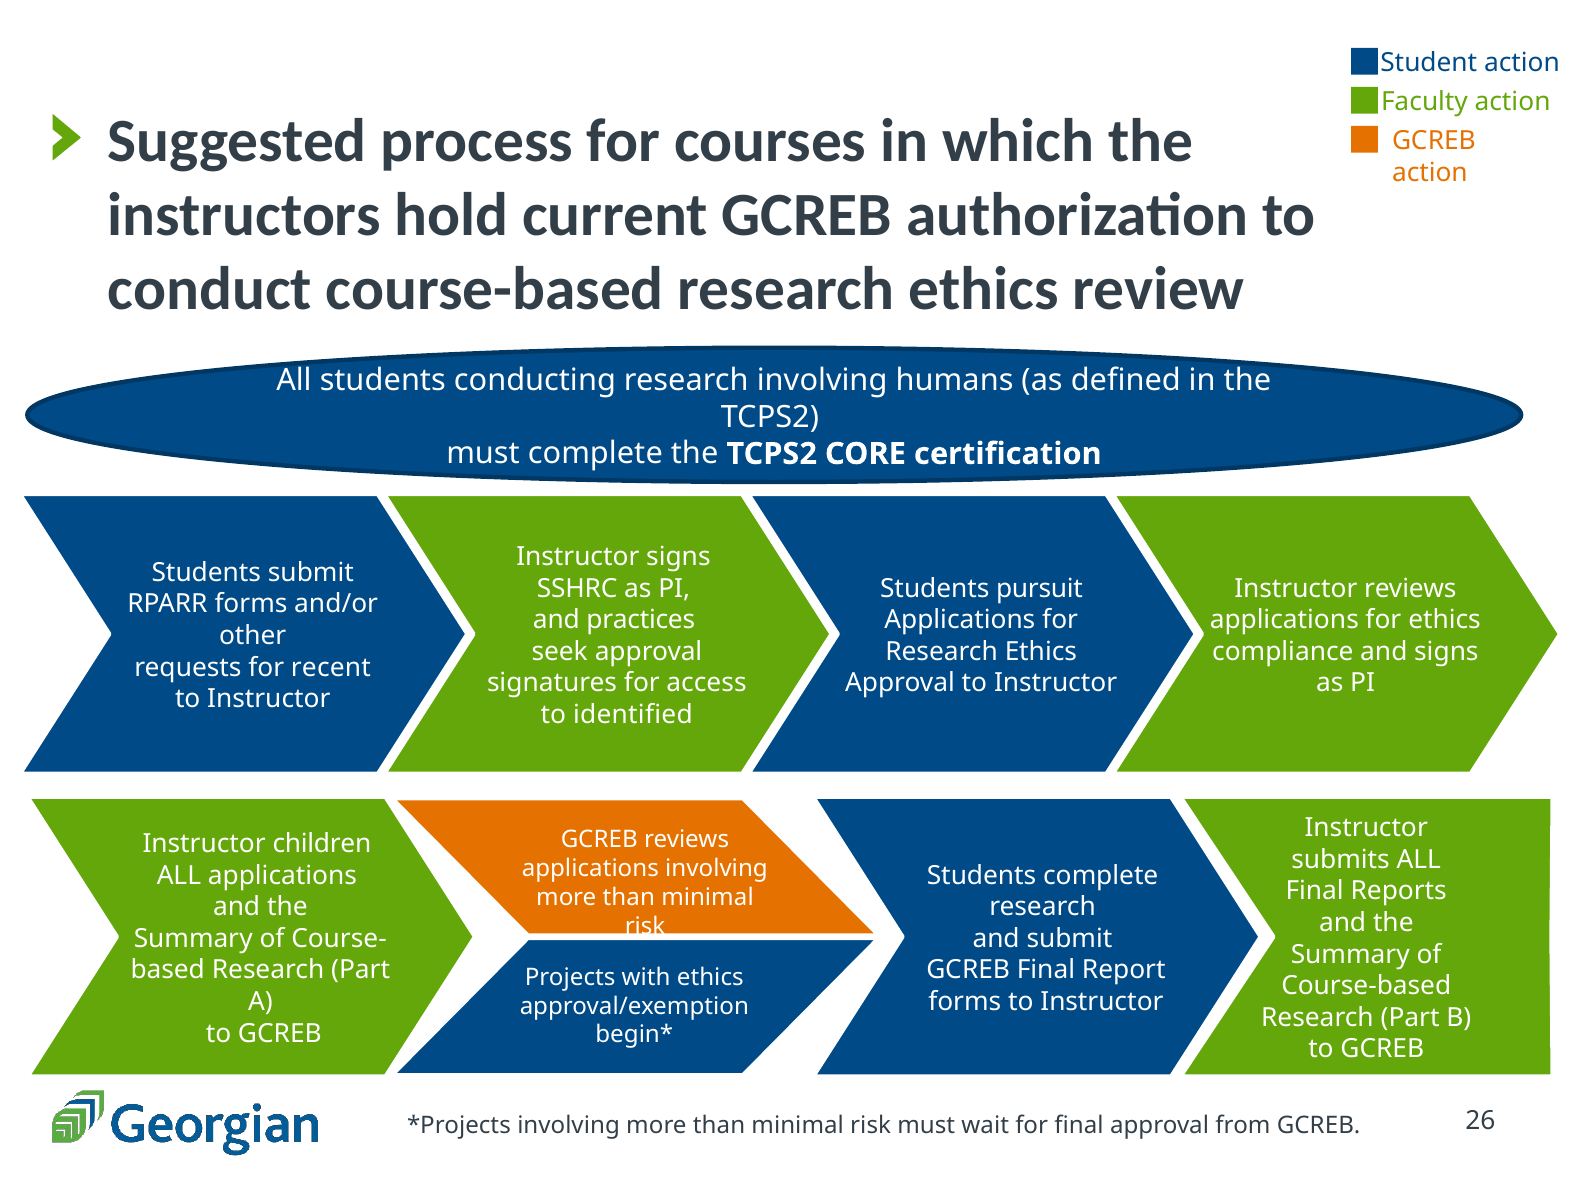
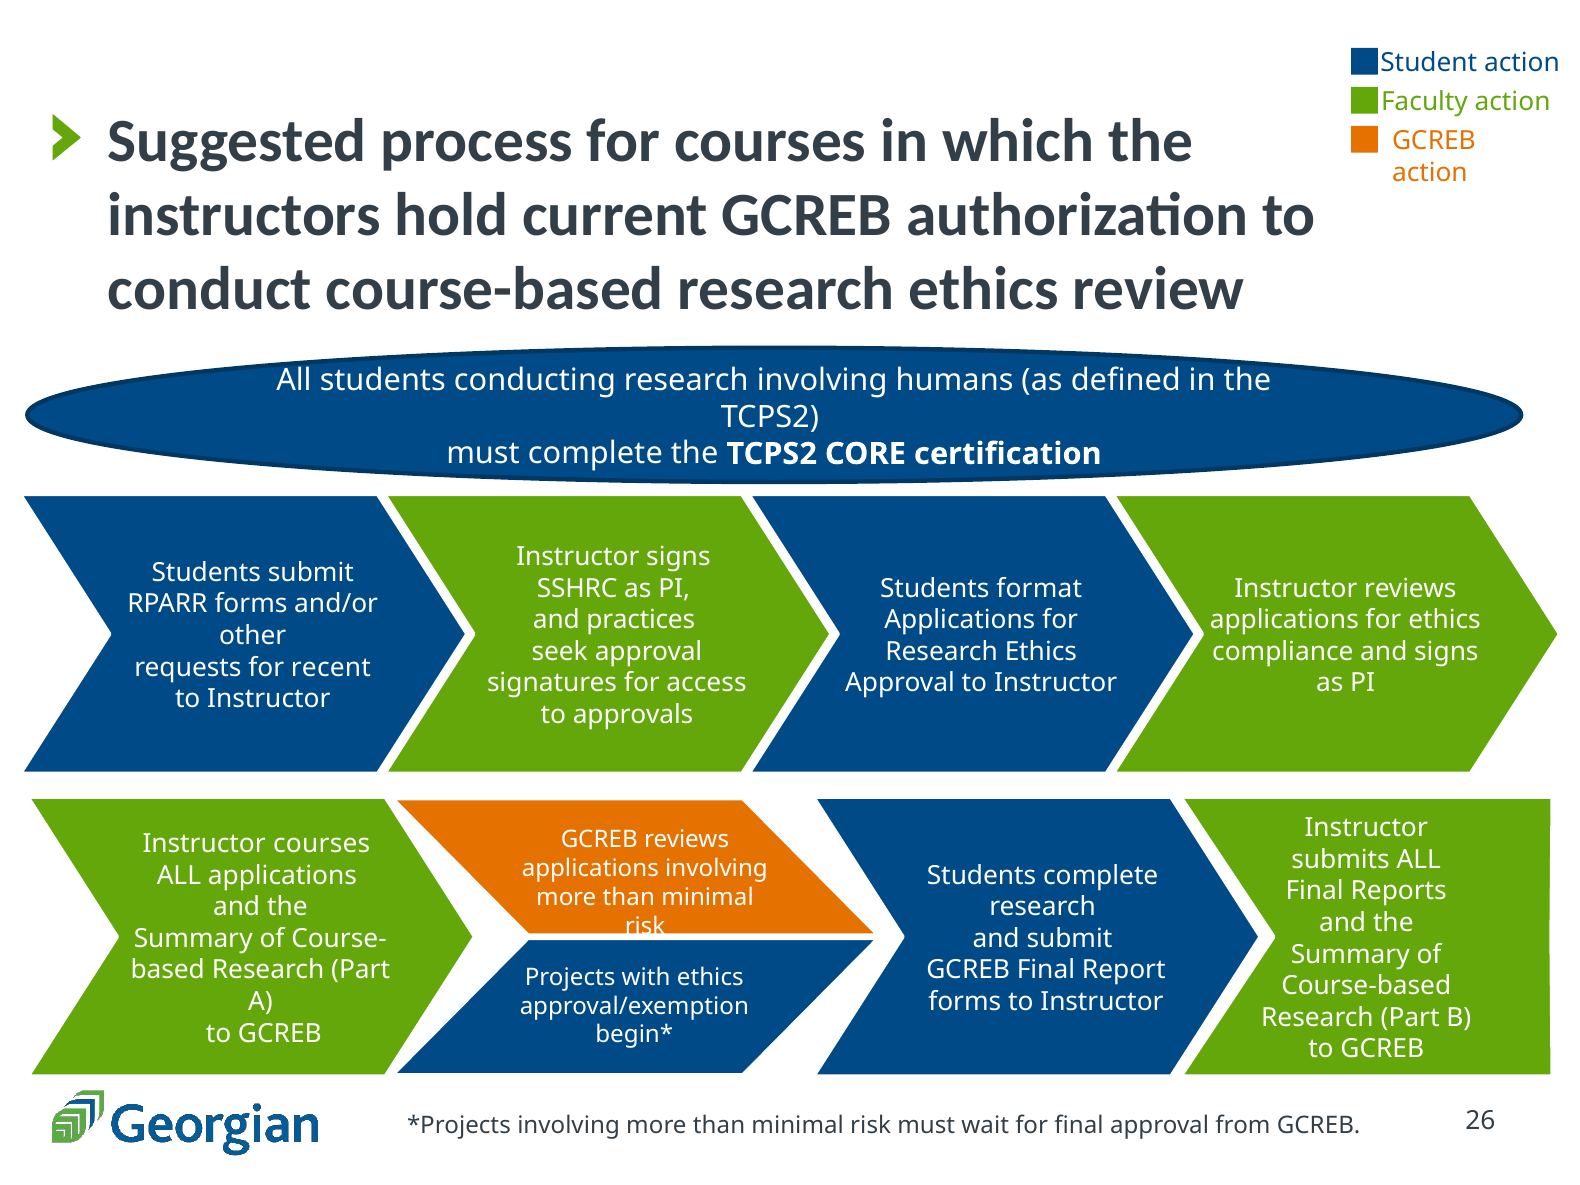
pursuit: pursuit -> format
identified: identified -> approvals
Instructor children: children -> courses
